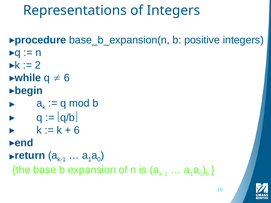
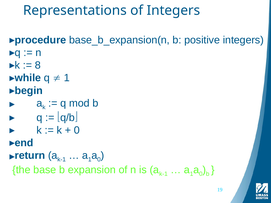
2: 2 -> 8
6 at (67, 78): 6 -> 1
6 at (77, 130): 6 -> 0
